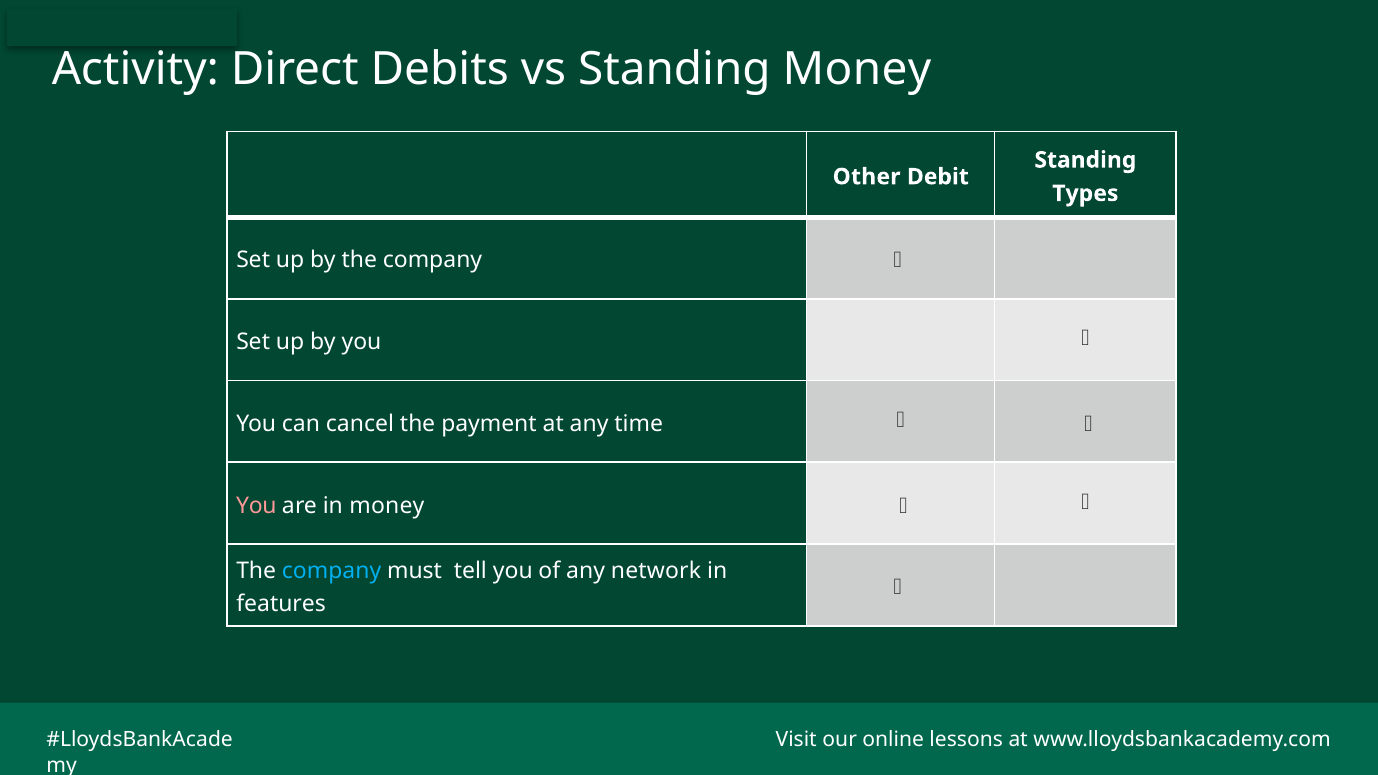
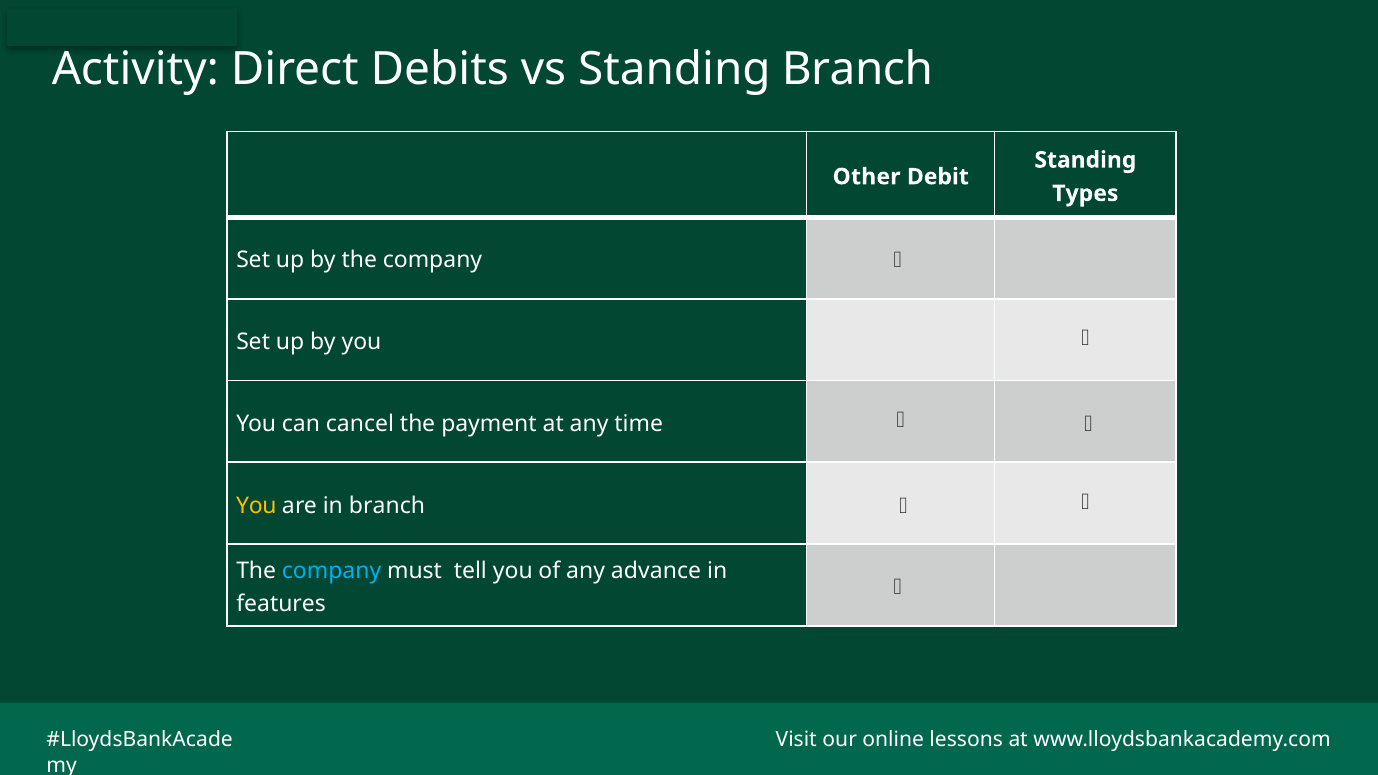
Standing Money: Money -> Branch
You at (256, 506) colour: pink -> yellow
in money: money -> branch
network: network -> advance
